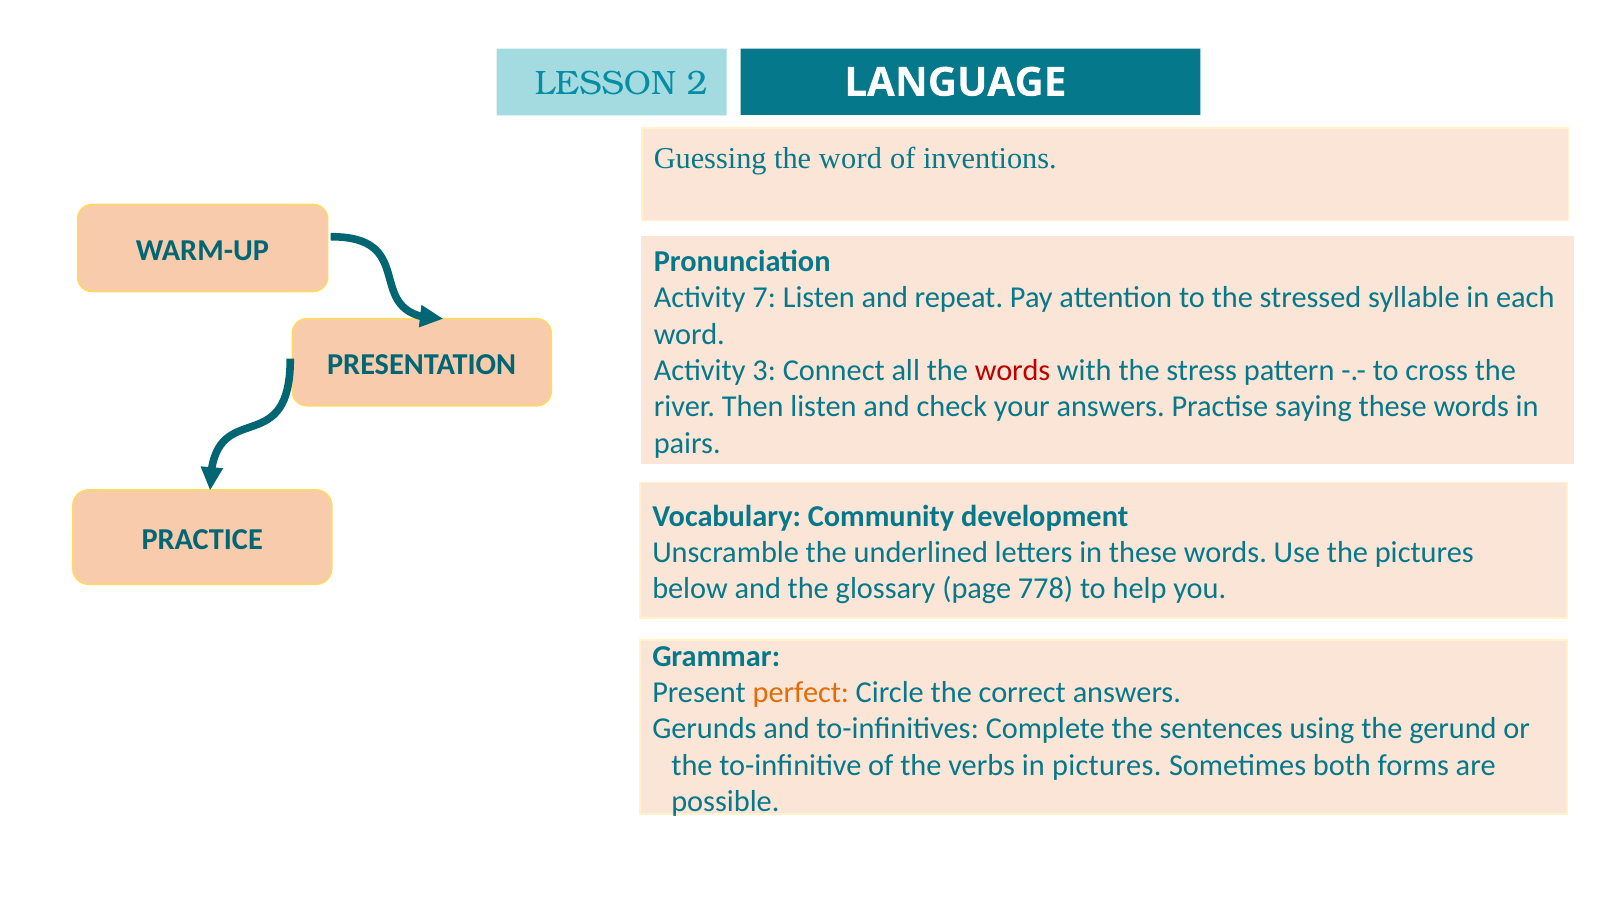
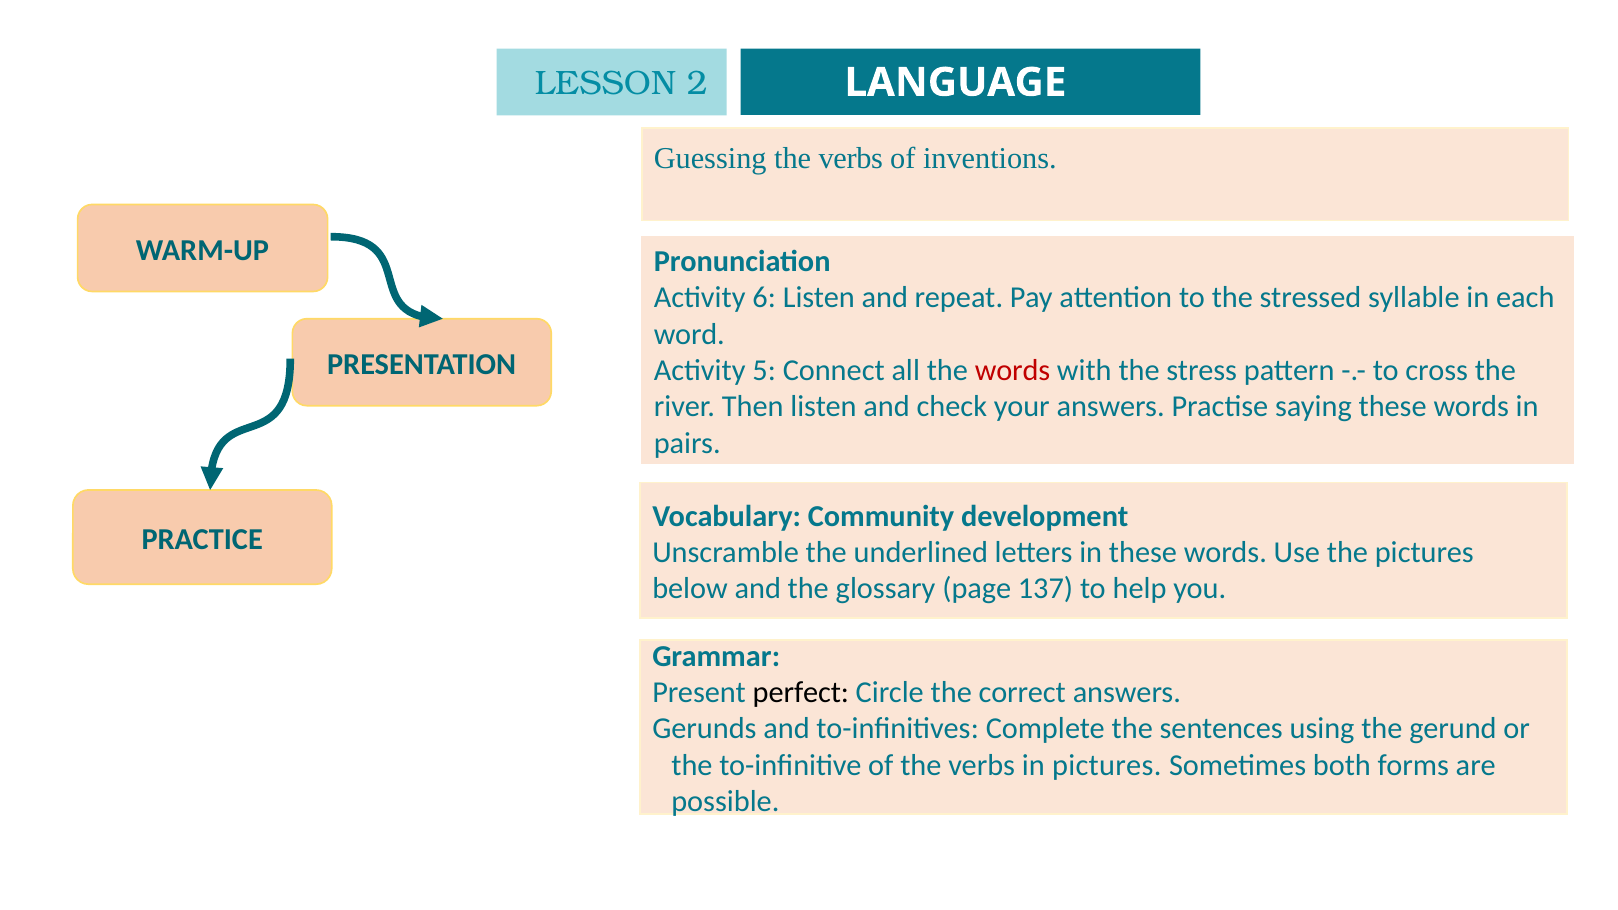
Guessing the word: word -> verbs
7: 7 -> 6
3: 3 -> 5
778: 778 -> 137
perfect colour: orange -> black
